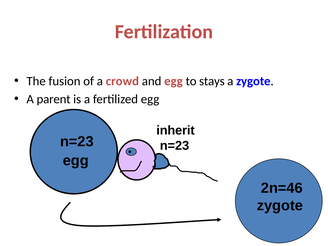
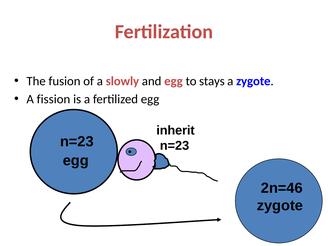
crowd: crowd -> slowly
parent: parent -> fission
